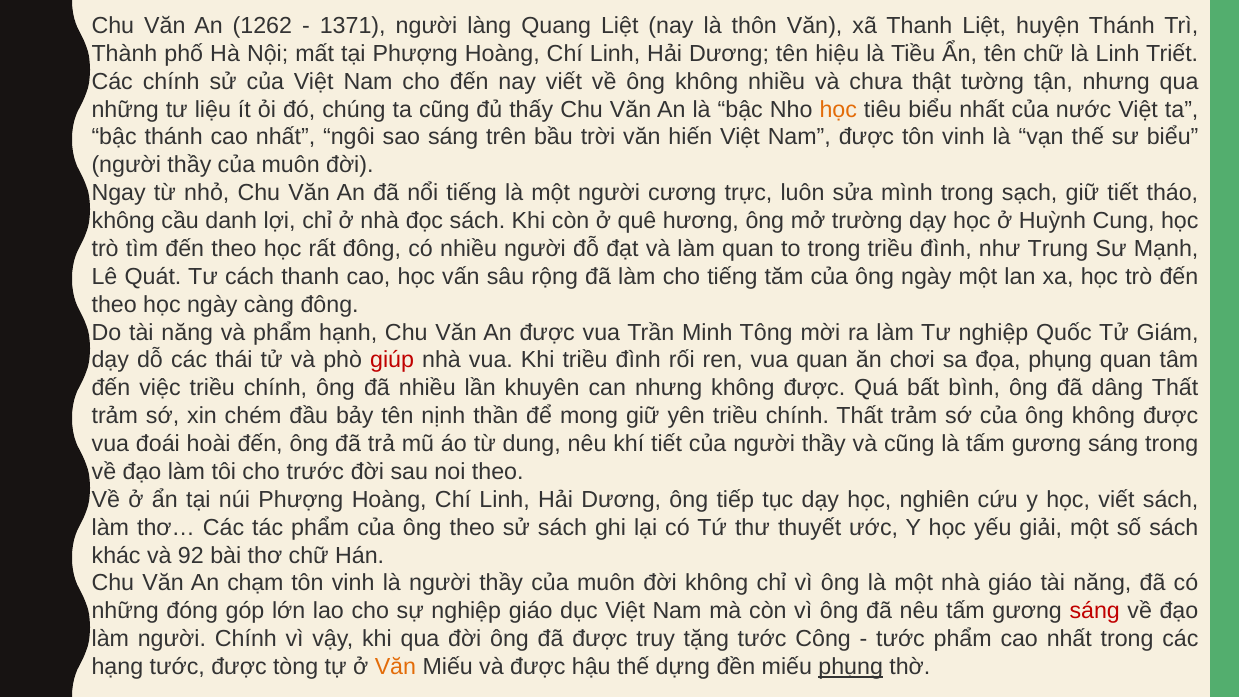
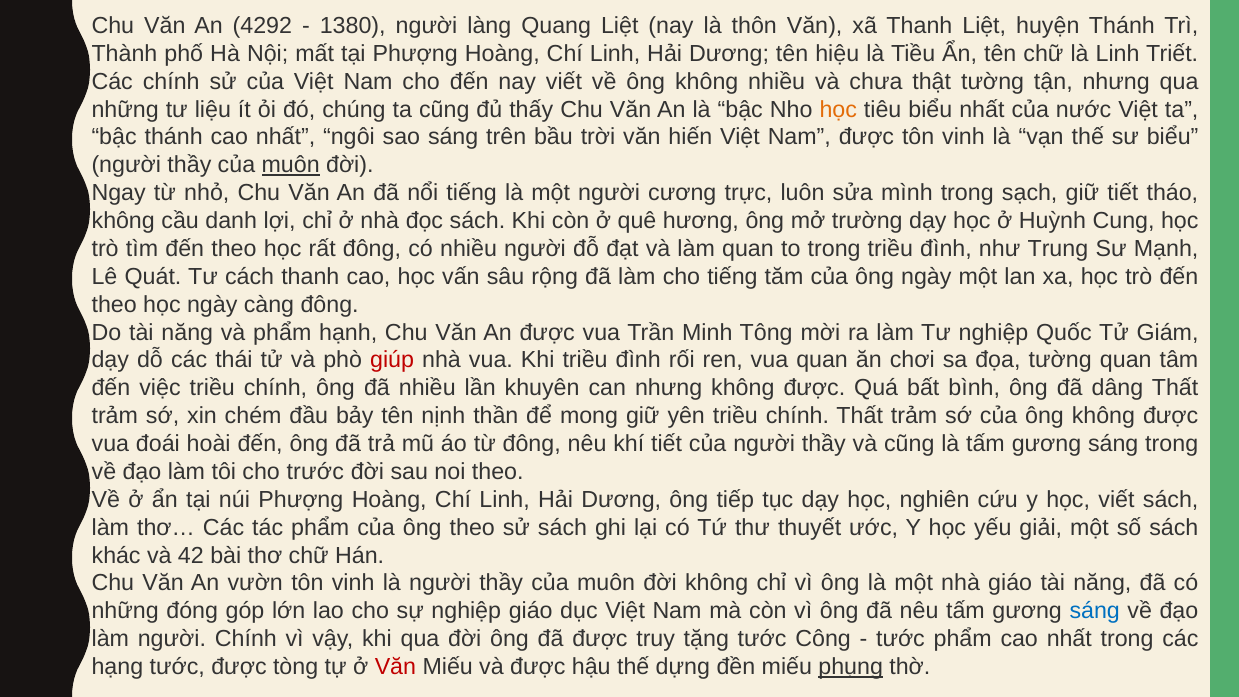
1262: 1262 -> 4292
1371: 1371 -> 1380
muôn at (291, 165) underline: none -> present
đọa phụng: phụng -> tường
từ dung: dung -> đông
92: 92 -> 42
chạm: chạm -> vườn
sáng at (1095, 611) colour: red -> blue
Văn at (395, 667) colour: orange -> red
